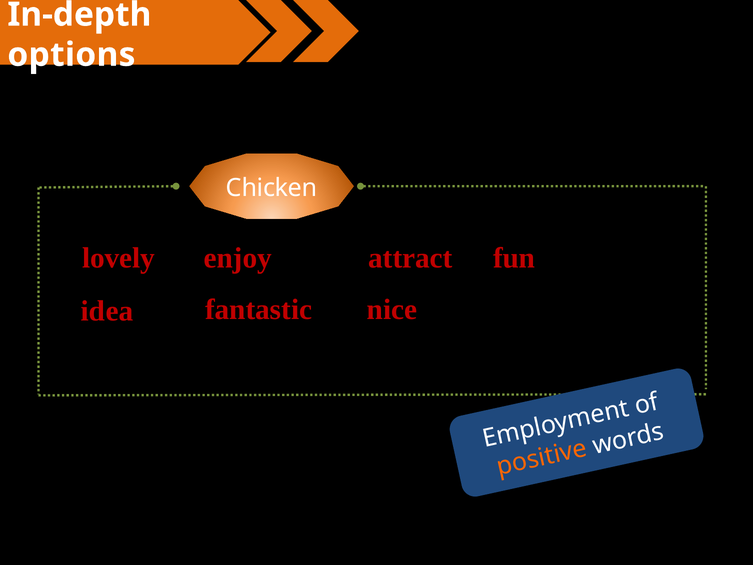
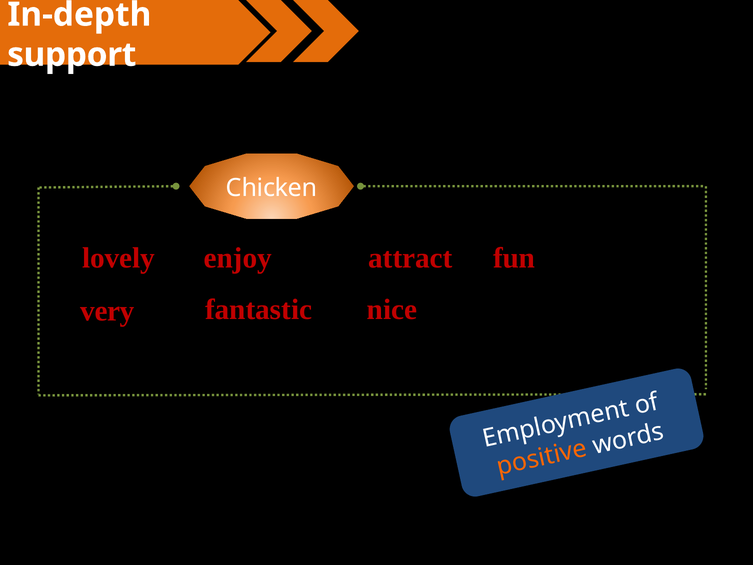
options at (71, 55): options -> support
idea at (107, 311): idea -> very
